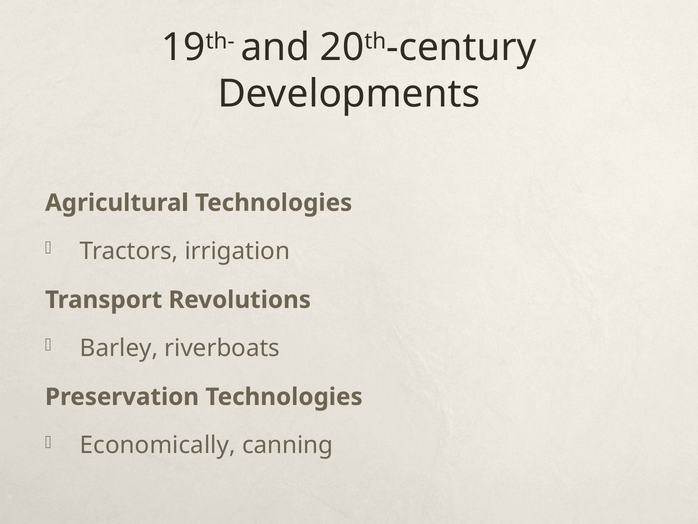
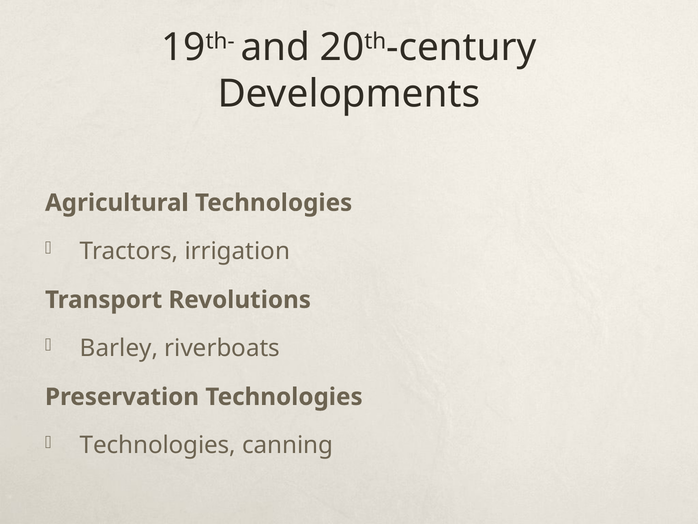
Economically at (158, 445): Economically -> Technologies
